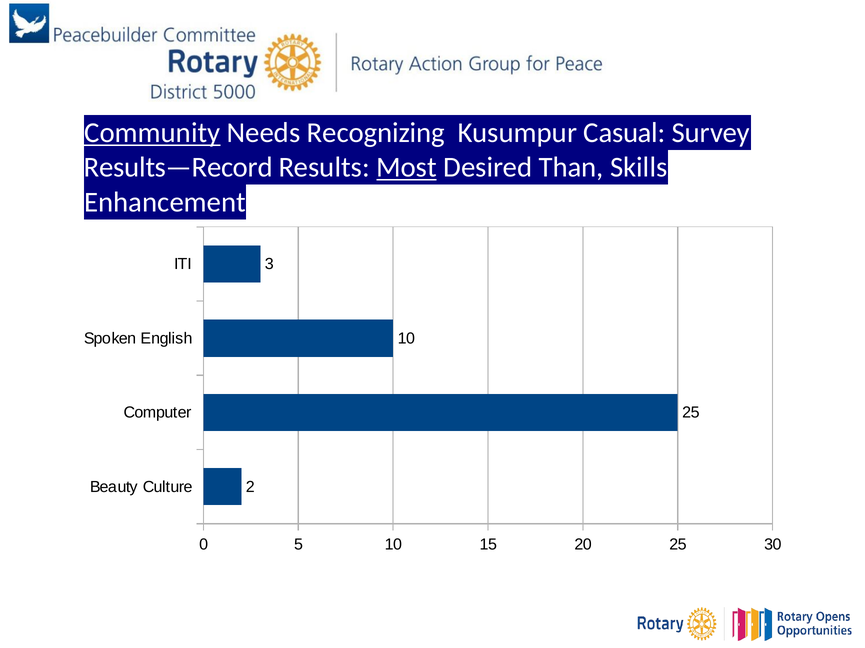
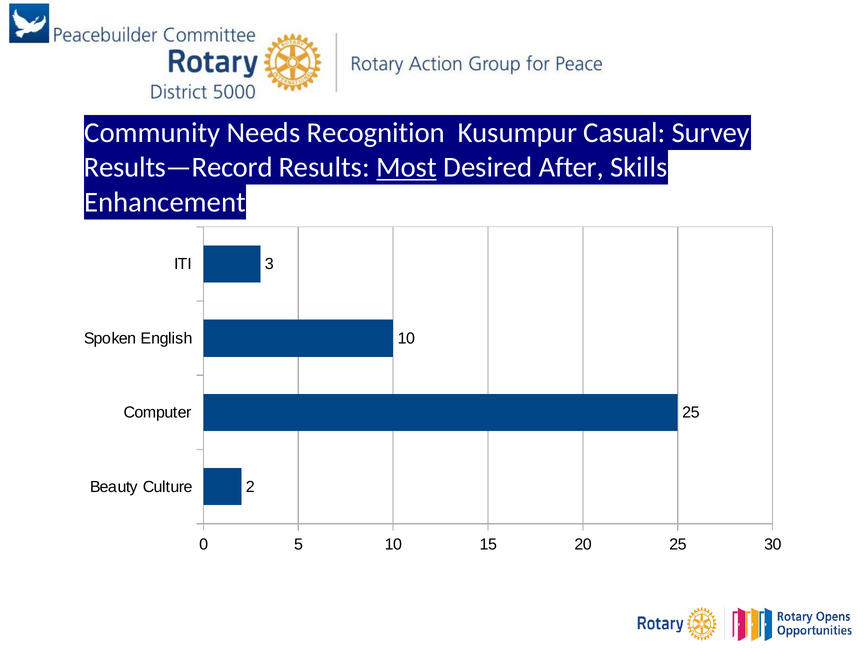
Community underline: present -> none
Recognizing: Recognizing -> Recognition
Than: Than -> After
